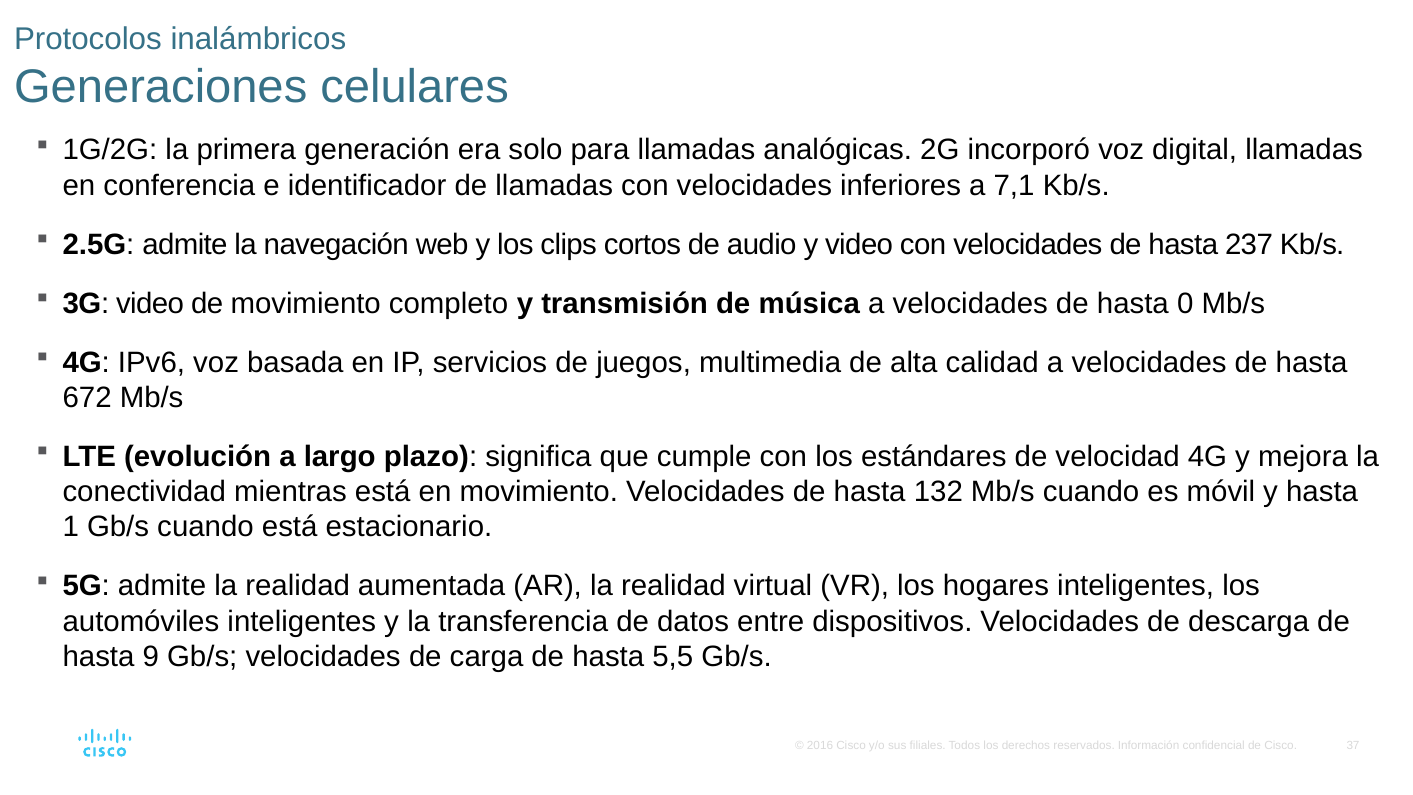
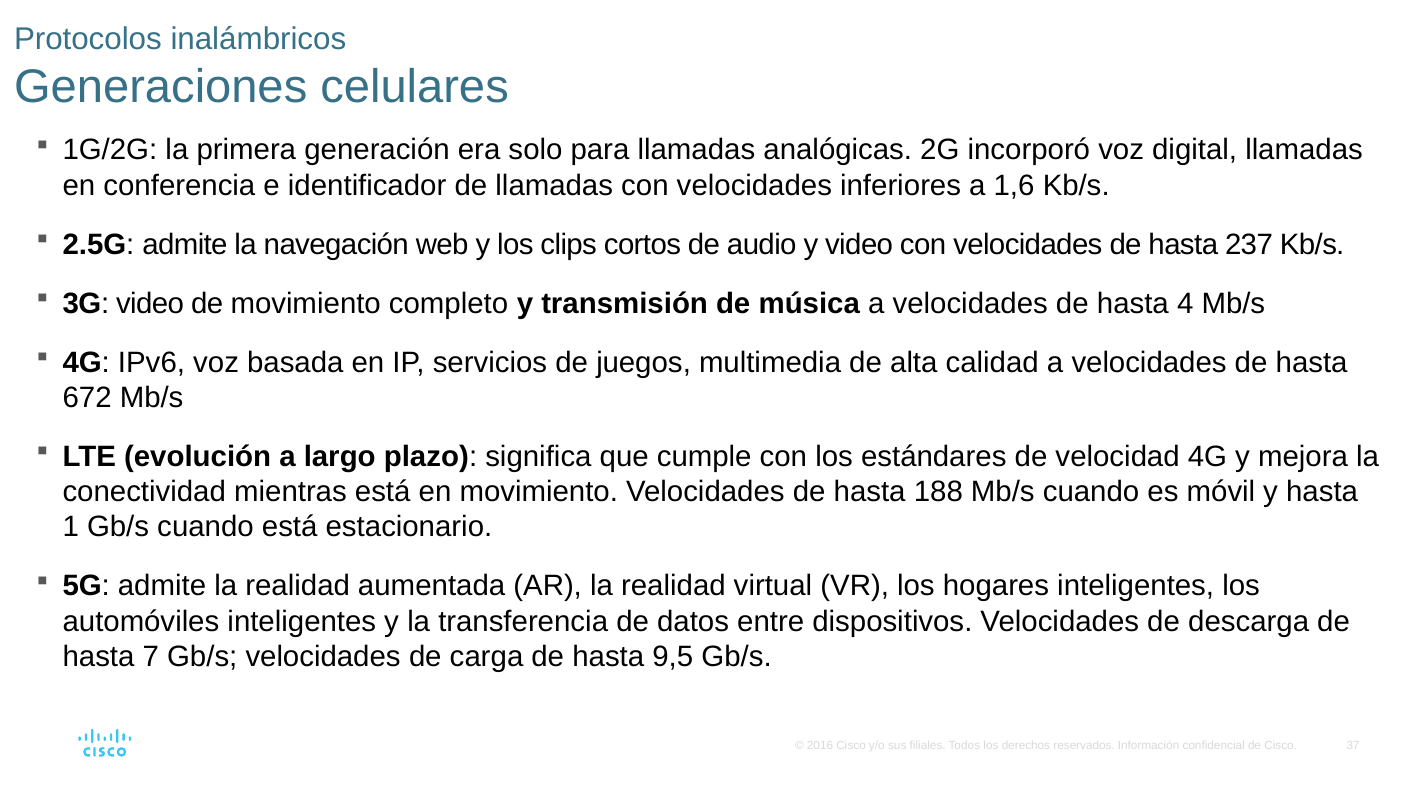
7,1: 7,1 -> 1,6
0: 0 -> 4
132: 132 -> 188
9: 9 -> 7
5,5: 5,5 -> 9,5
